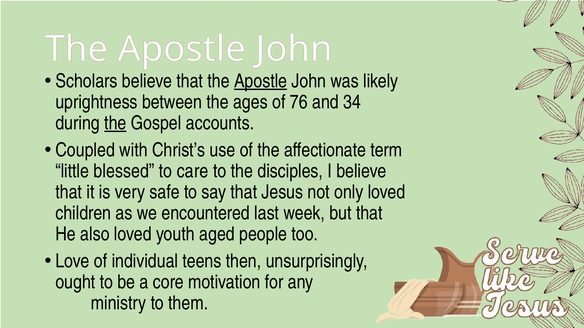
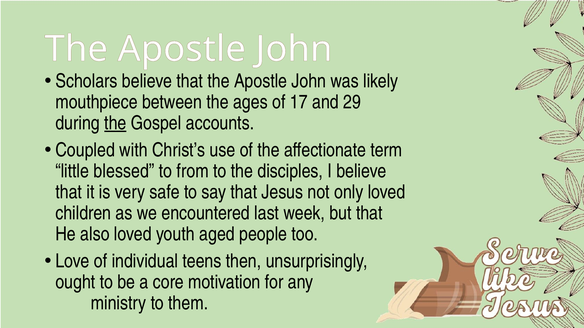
Apostle at (261, 81) underline: present -> none
uprightness: uprightness -> mouthpiece
76: 76 -> 17
34: 34 -> 29
care: care -> from
